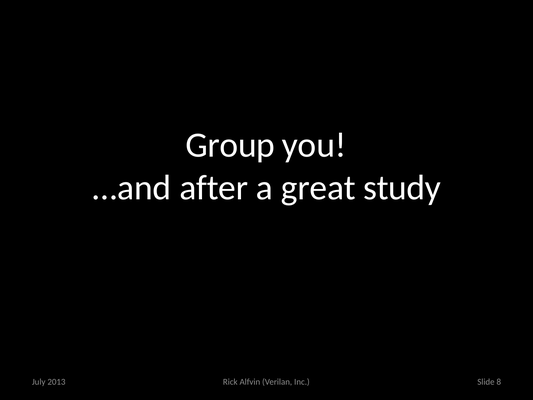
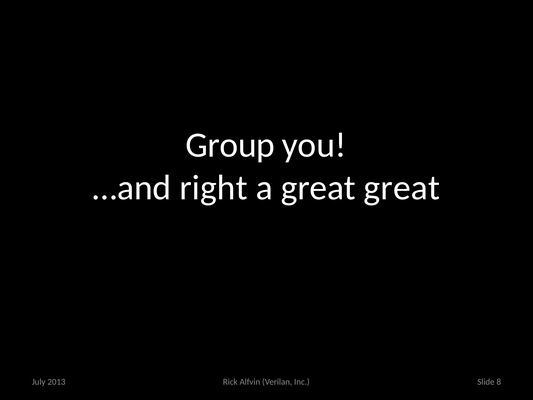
after: after -> right
great study: study -> great
